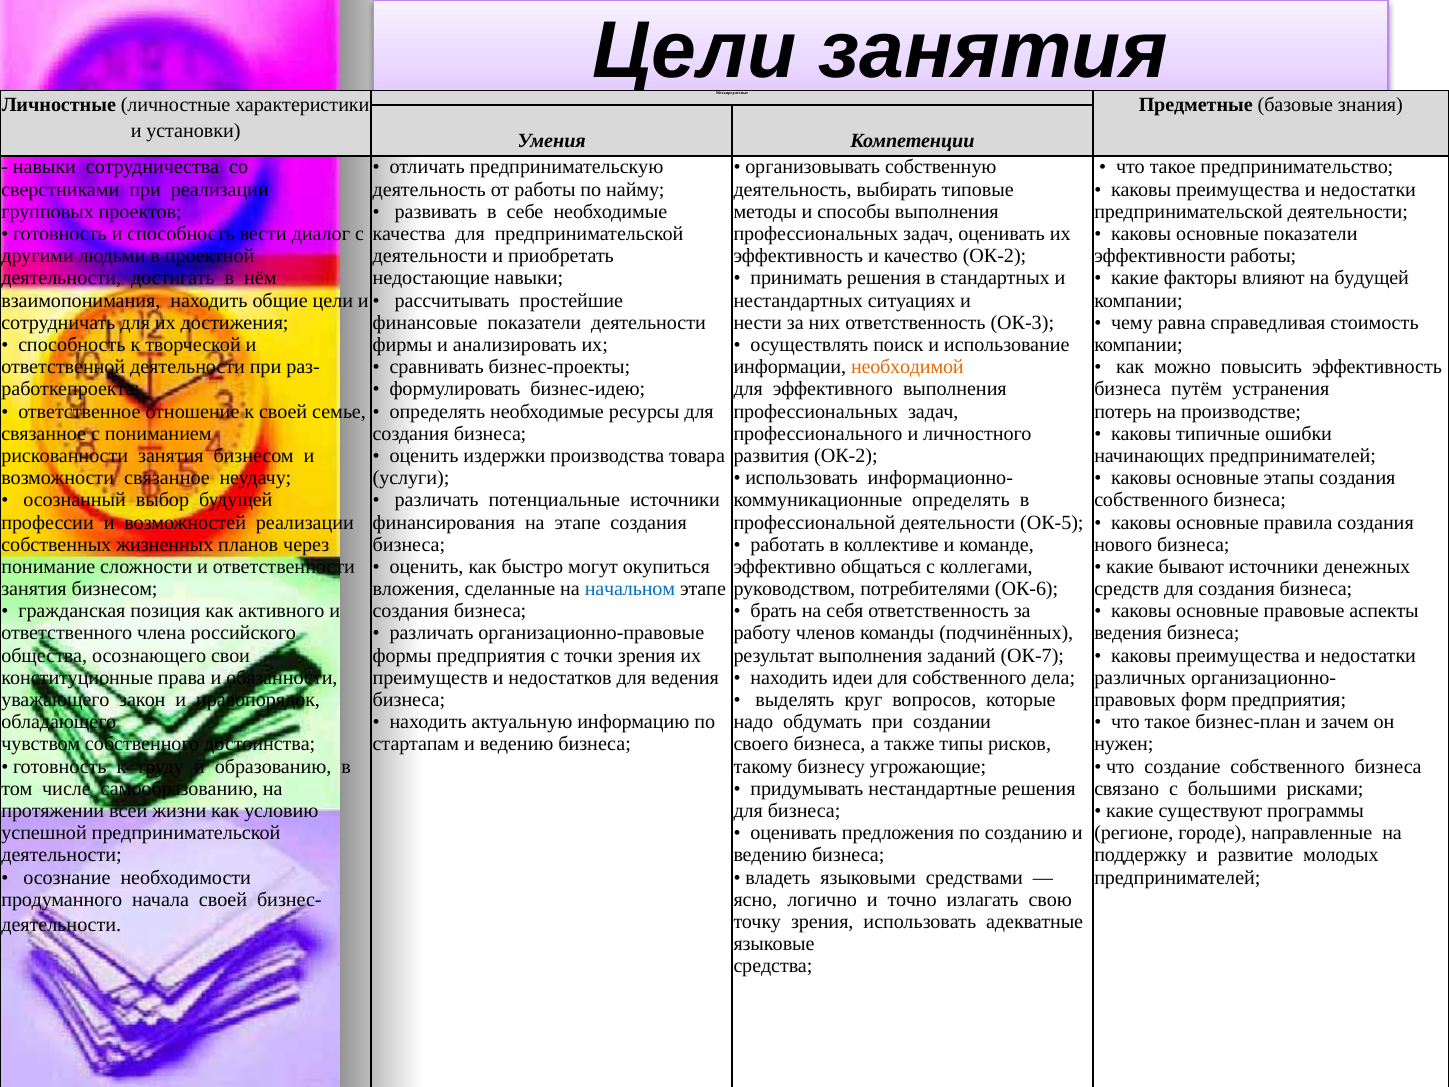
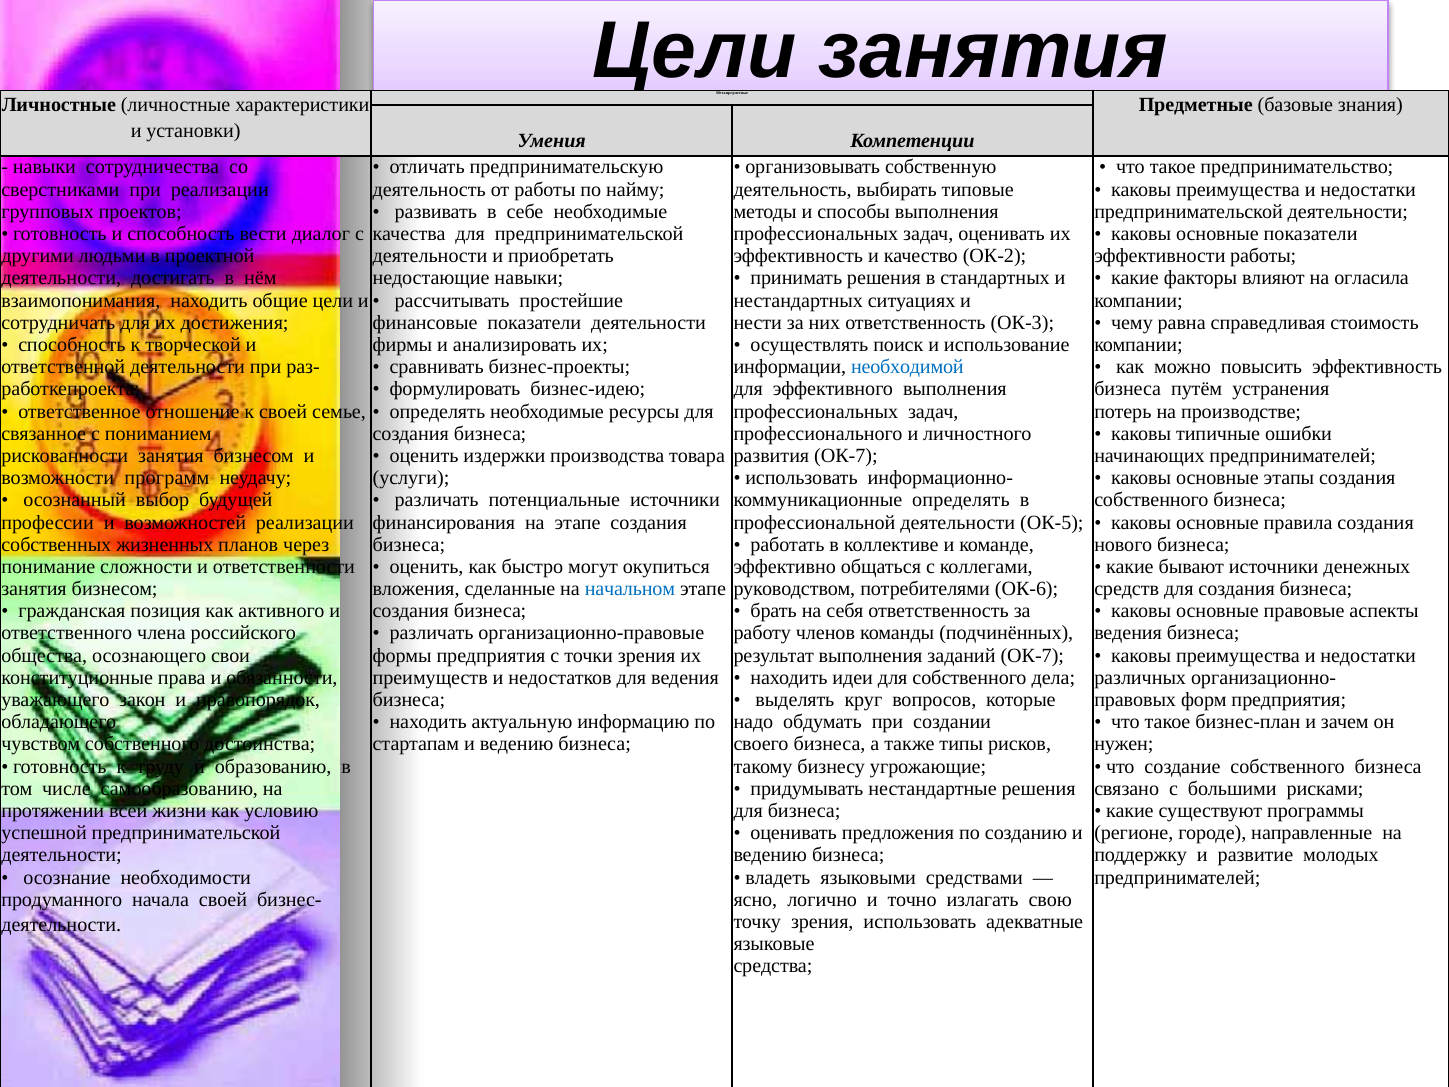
на будущей: будущей -> огласила
необходимой colour: orange -> blue
развития ОК-2: ОК-2 -> ОК-7
возможности связанное: связанное -> программ
